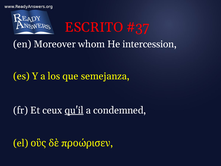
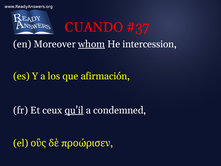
ESCRITO: ESCRITO -> CUANDO
whom underline: none -> present
semejanza: semejanza -> afirmación
